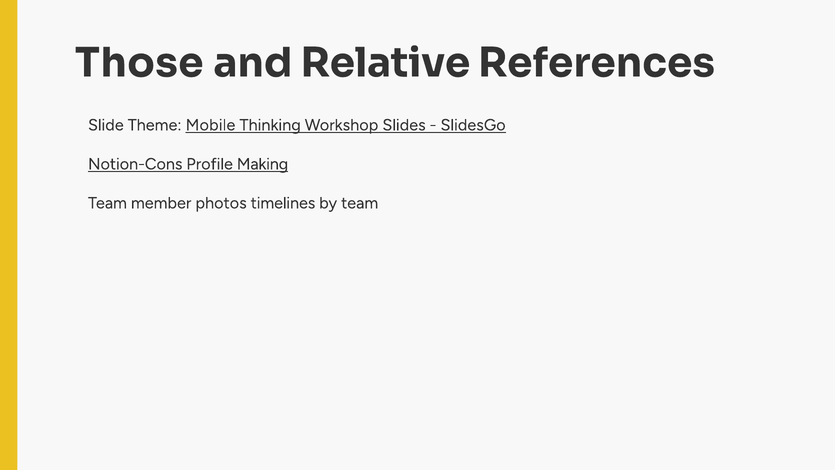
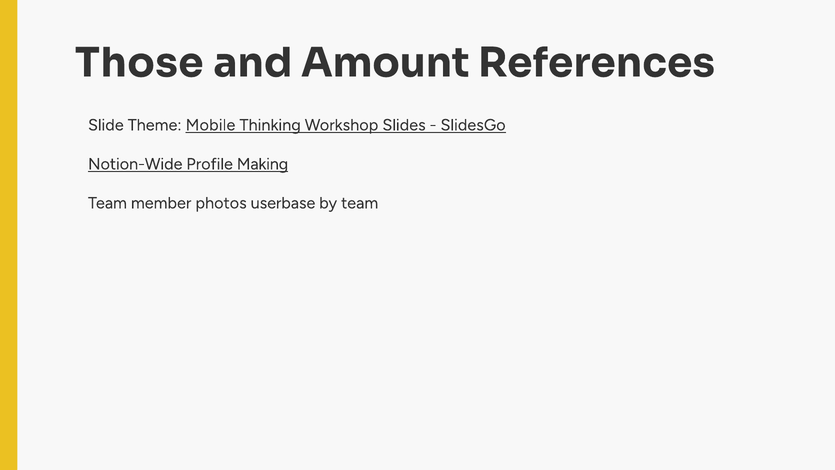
Relative: Relative -> Amount
Notion-Cons: Notion-Cons -> Notion-Wide
timelines: timelines -> userbase
